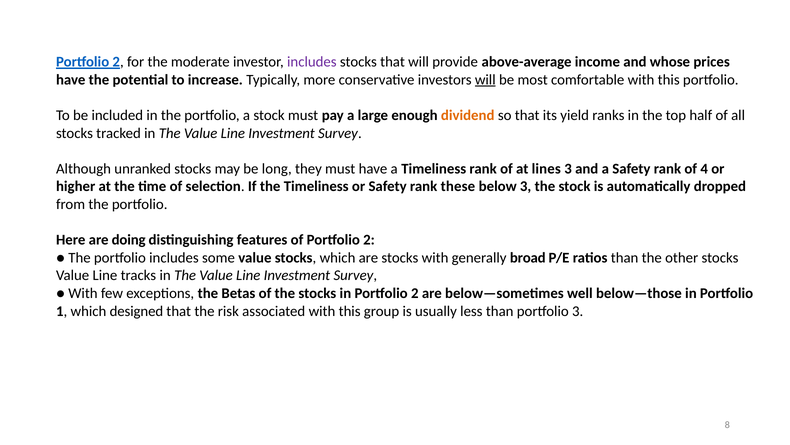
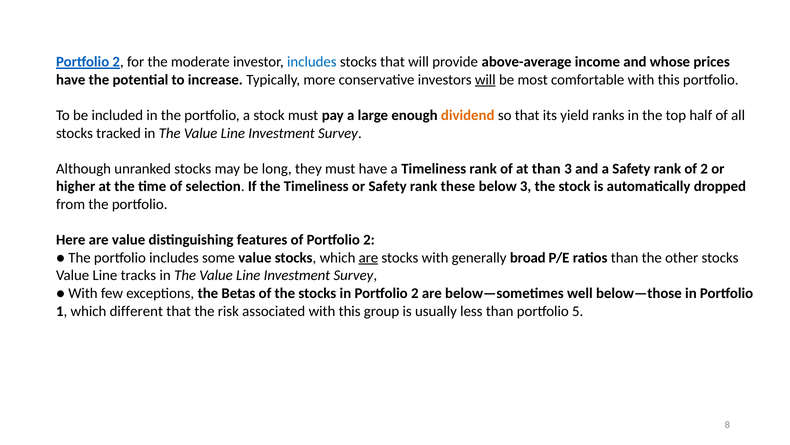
includes at (312, 62) colour: purple -> blue
at lines: lines -> than
of 4: 4 -> 2
are doing: doing -> value
are at (368, 257) underline: none -> present
designed: designed -> different
portfolio 3: 3 -> 5
